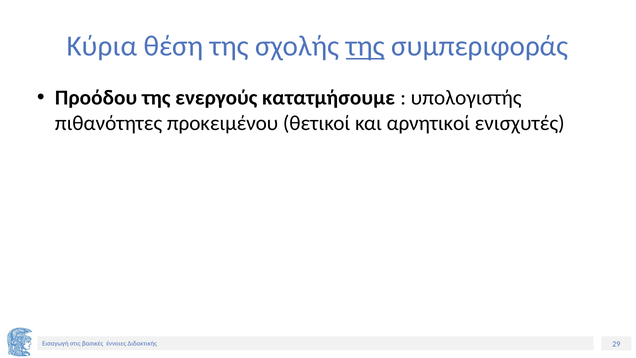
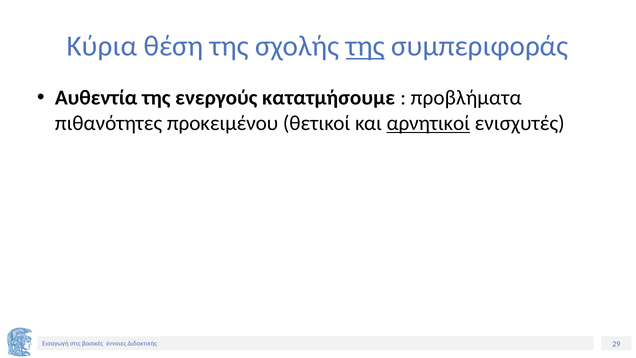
Προόδου: Προόδου -> Αυθεντία
υπολογιστής: υπολογιστής -> προβλήματα
αρνητικοί underline: none -> present
